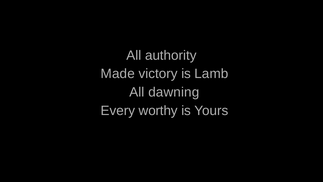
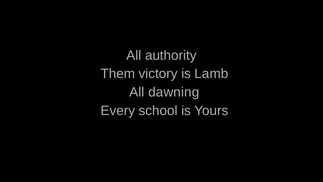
Made: Made -> Them
worthy: worthy -> school
